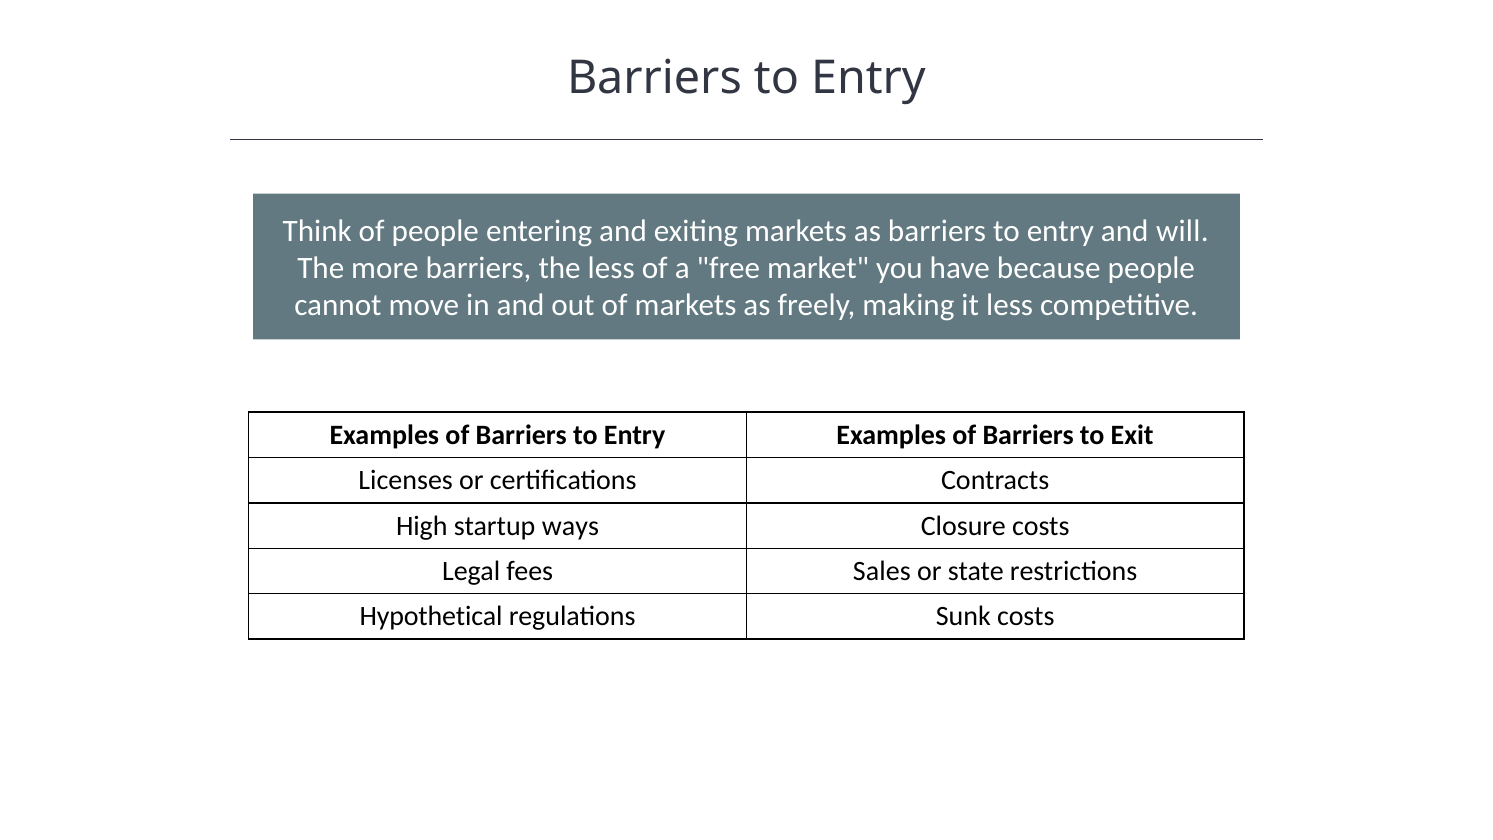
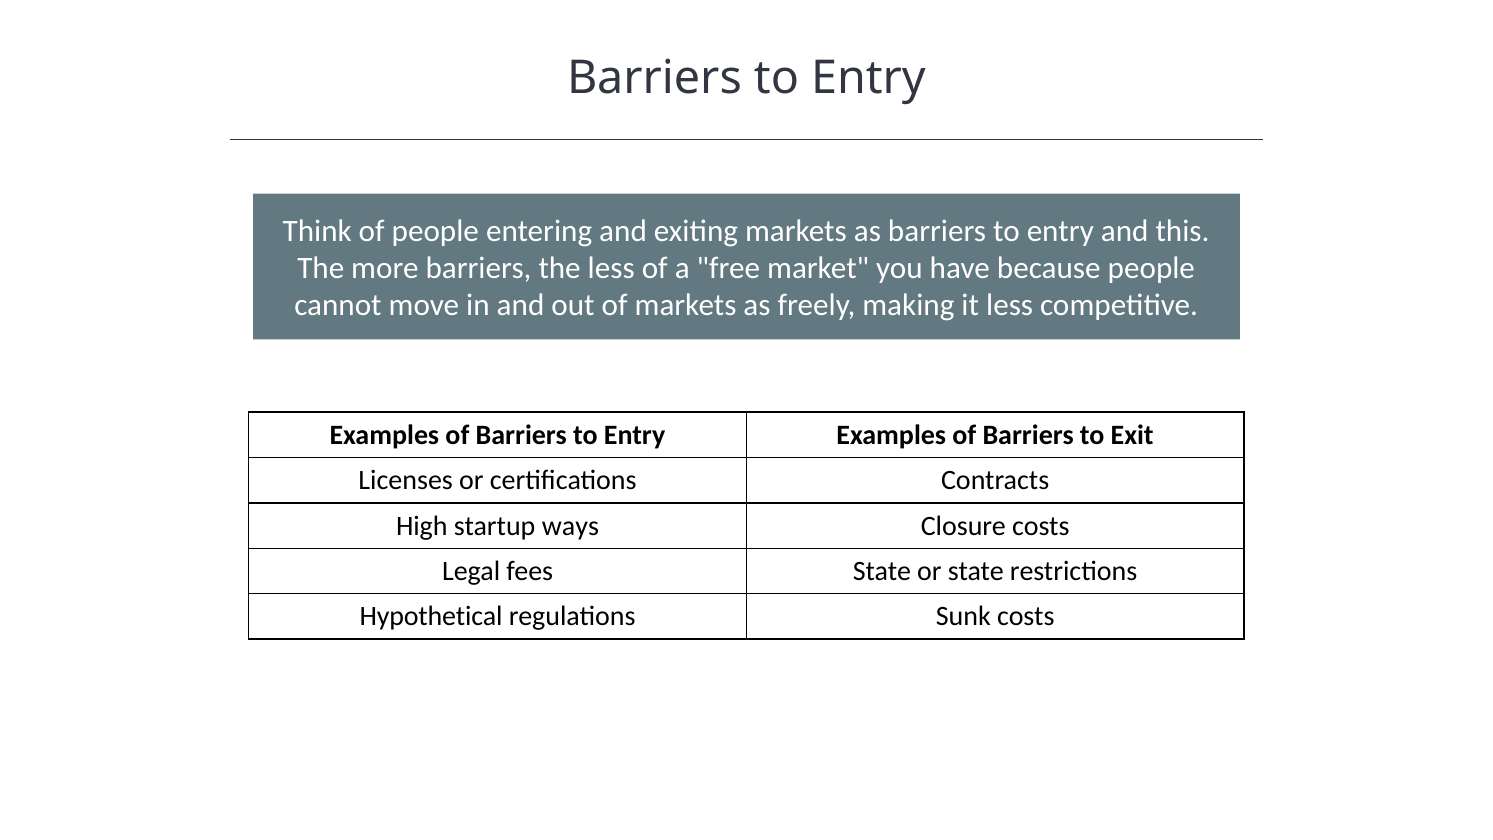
will: will -> this
fees Sales: Sales -> State
